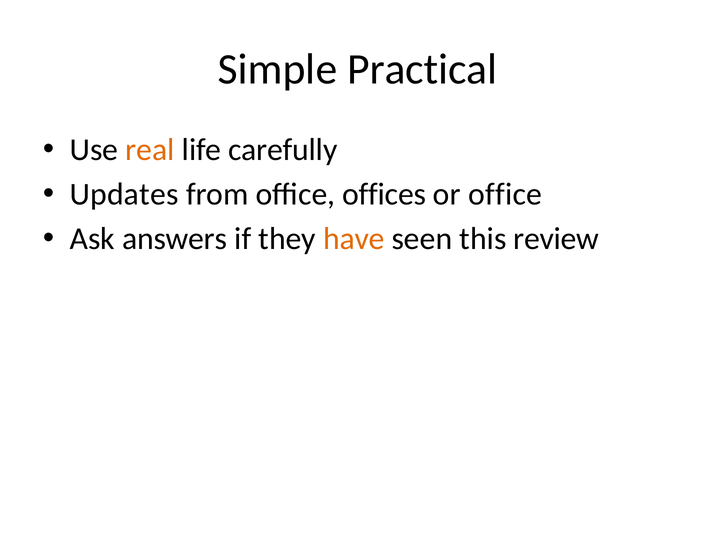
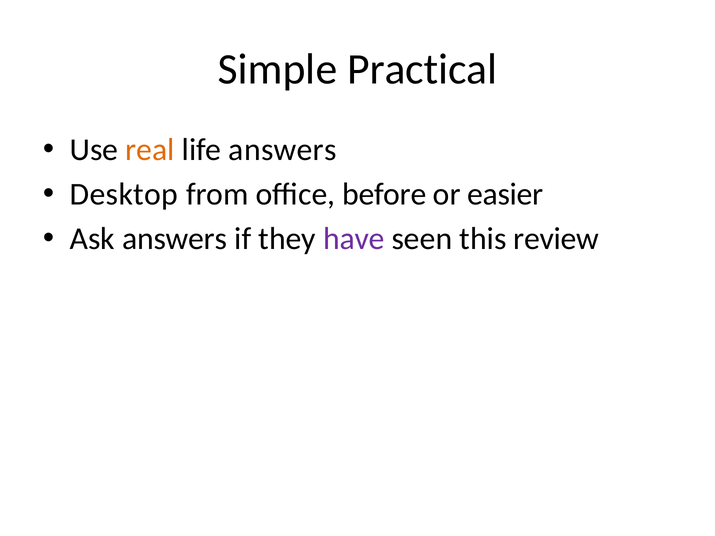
life carefully: carefully -> answers
Updates: Updates -> Desktop
offices: offices -> before
or office: office -> easier
have colour: orange -> purple
